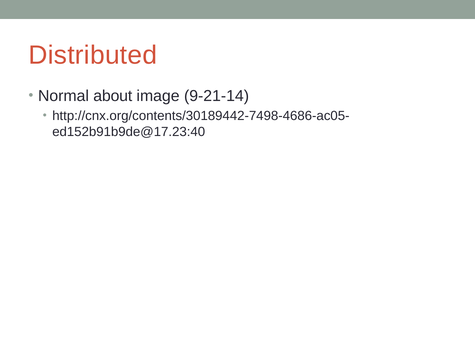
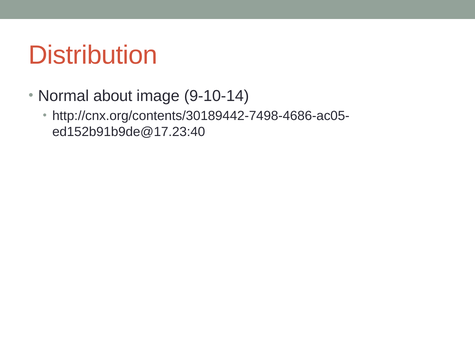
Distributed: Distributed -> Distribution
9-21-14: 9-21-14 -> 9-10-14
